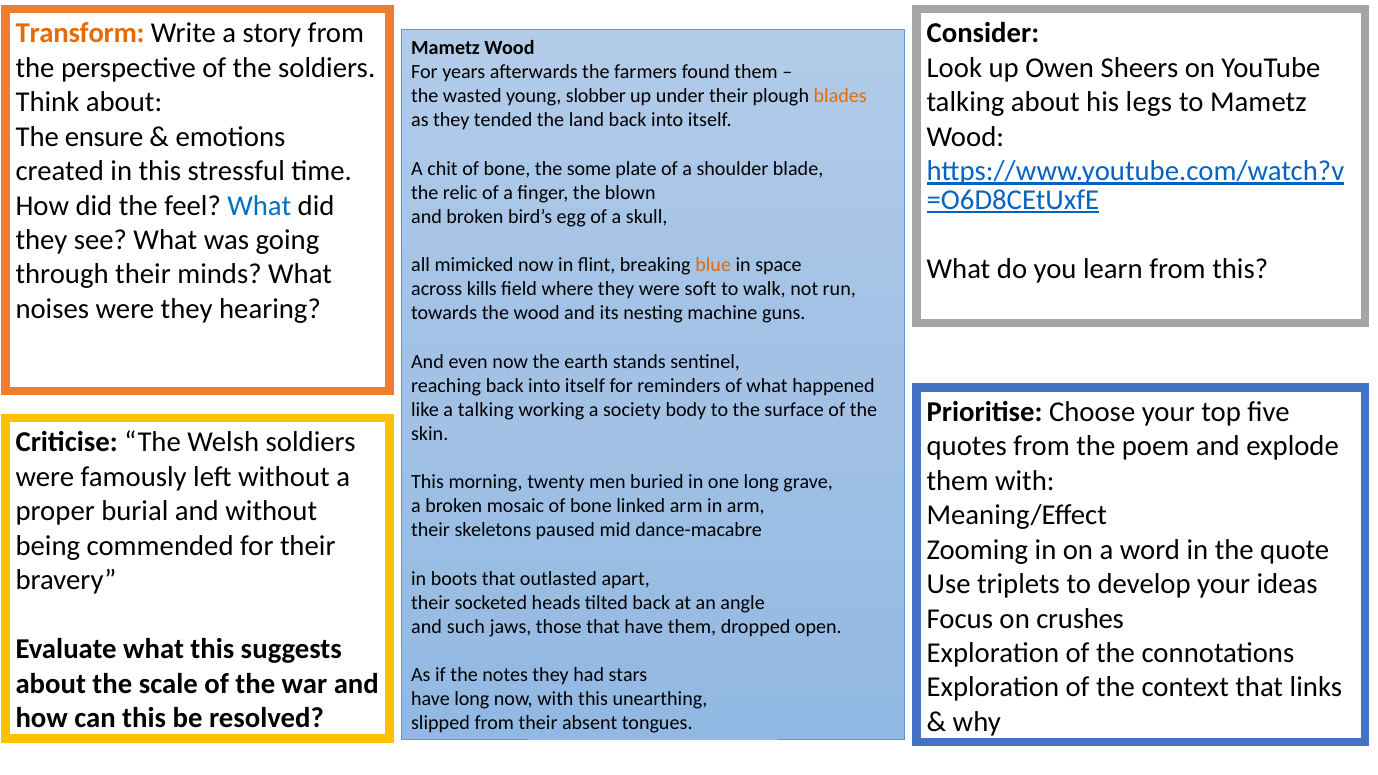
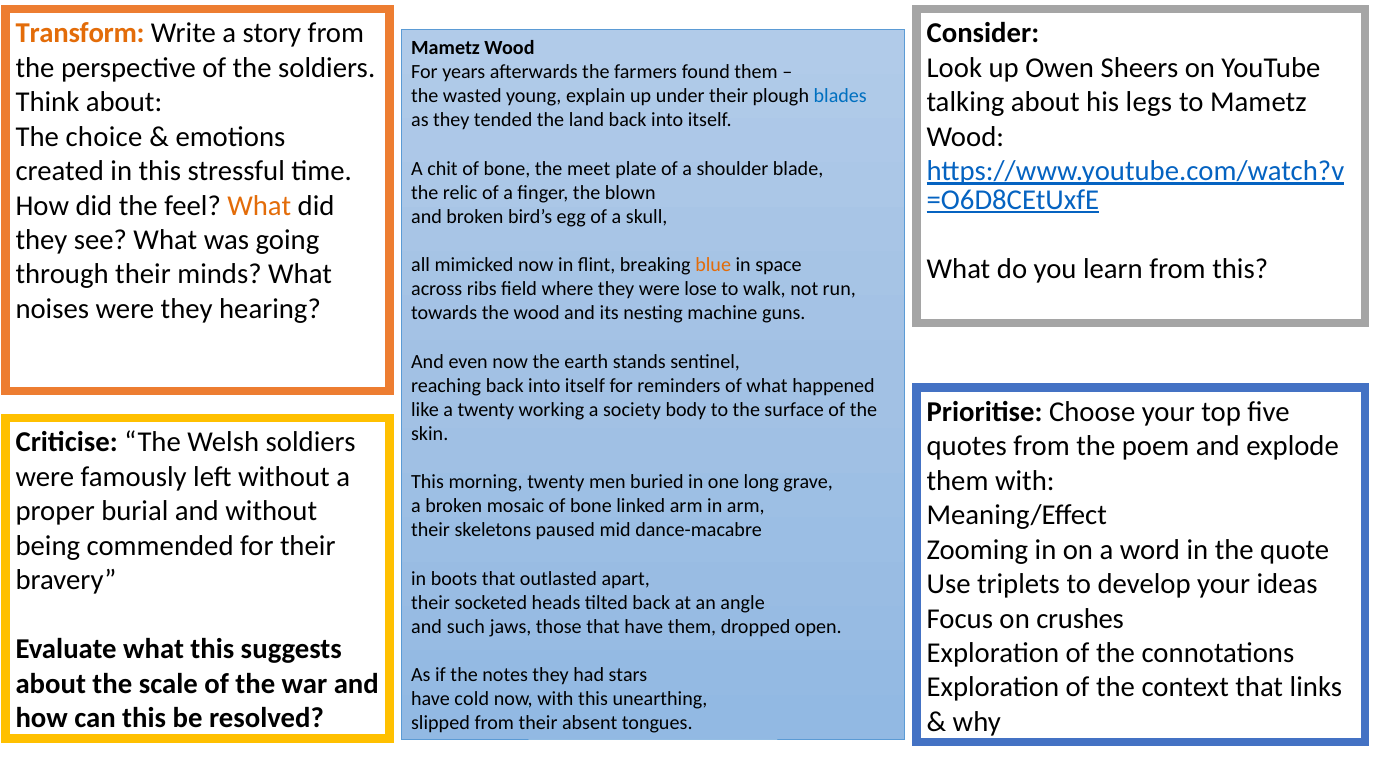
slobber: slobber -> explain
blades colour: orange -> blue
ensure: ensure -> choice
some: some -> meet
What at (259, 206) colour: blue -> orange
kills: kills -> ribs
soft: soft -> lose
a talking: talking -> twenty
have long: long -> cold
